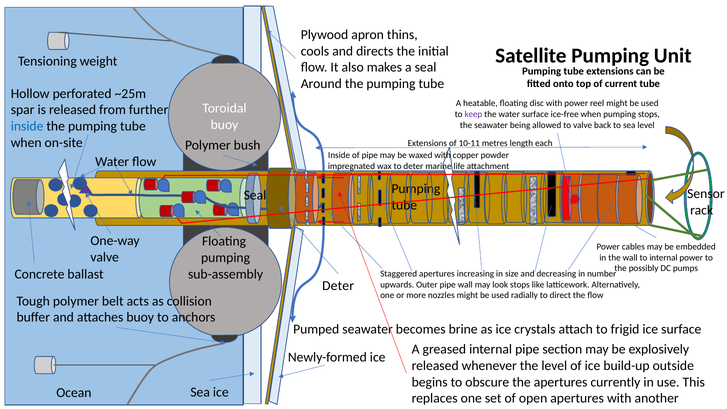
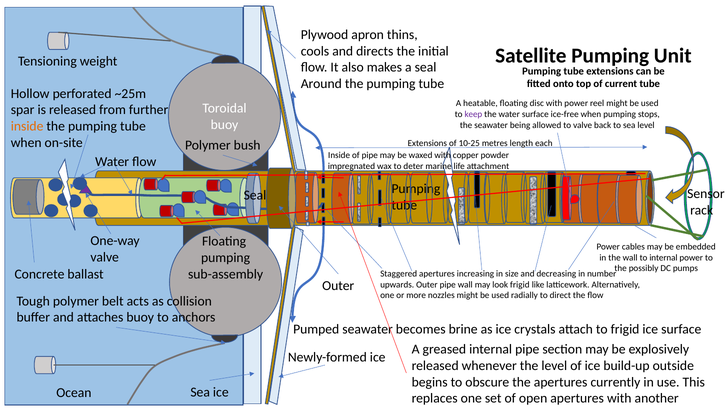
inside at (27, 126) colour: blue -> orange
10-11: 10-11 -> 10-25
Deter at (338, 286): Deter -> Outer
look stops: stops -> frigid
